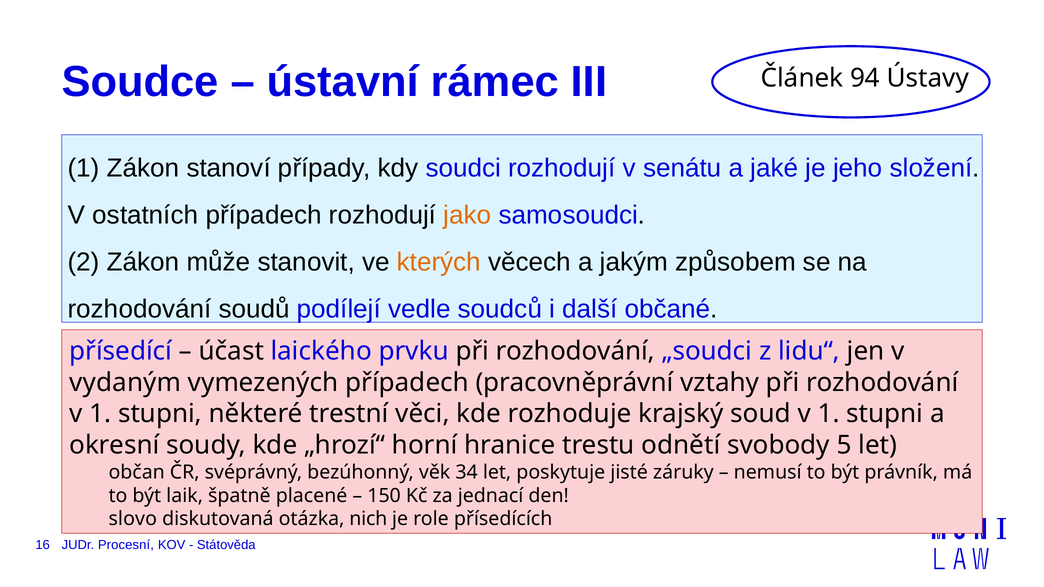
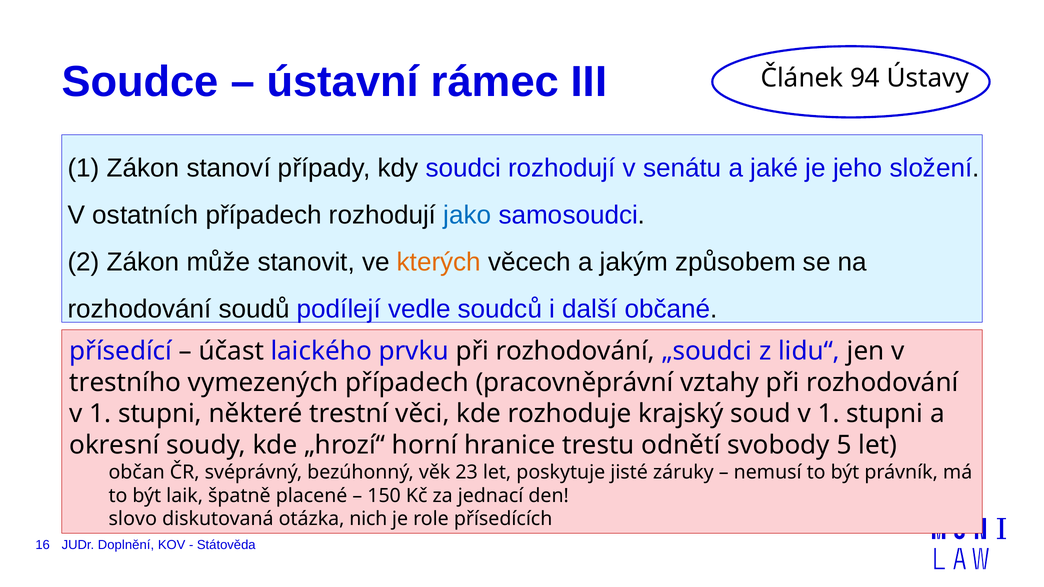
jako colour: orange -> blue
vydaným: vydaným -> trestního
34: 34 -> 23
Procesní: Procesní -> Doplnění
